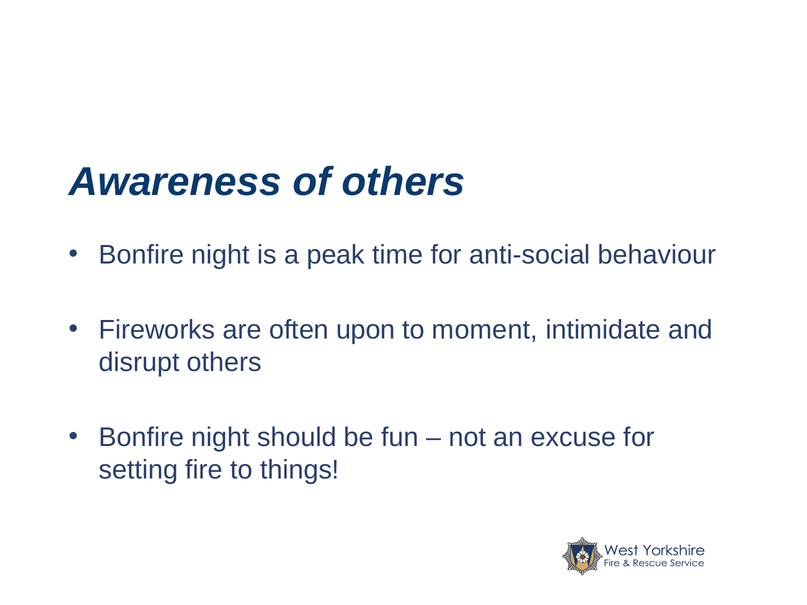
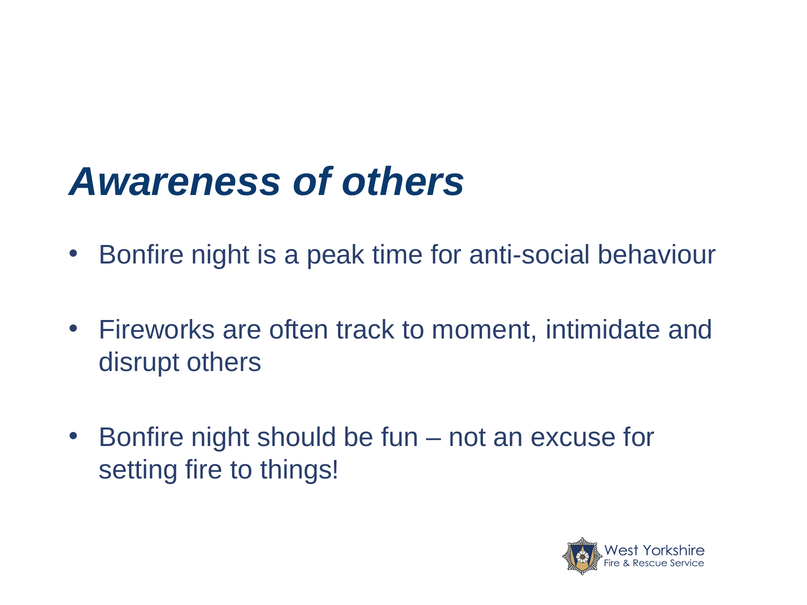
upon: upon -> track
